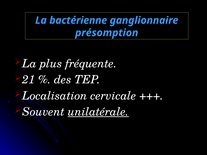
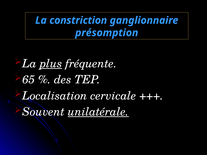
bactérienne: bactérienne -> constriction
plus underline: none -> present
21: 21 -> 65
